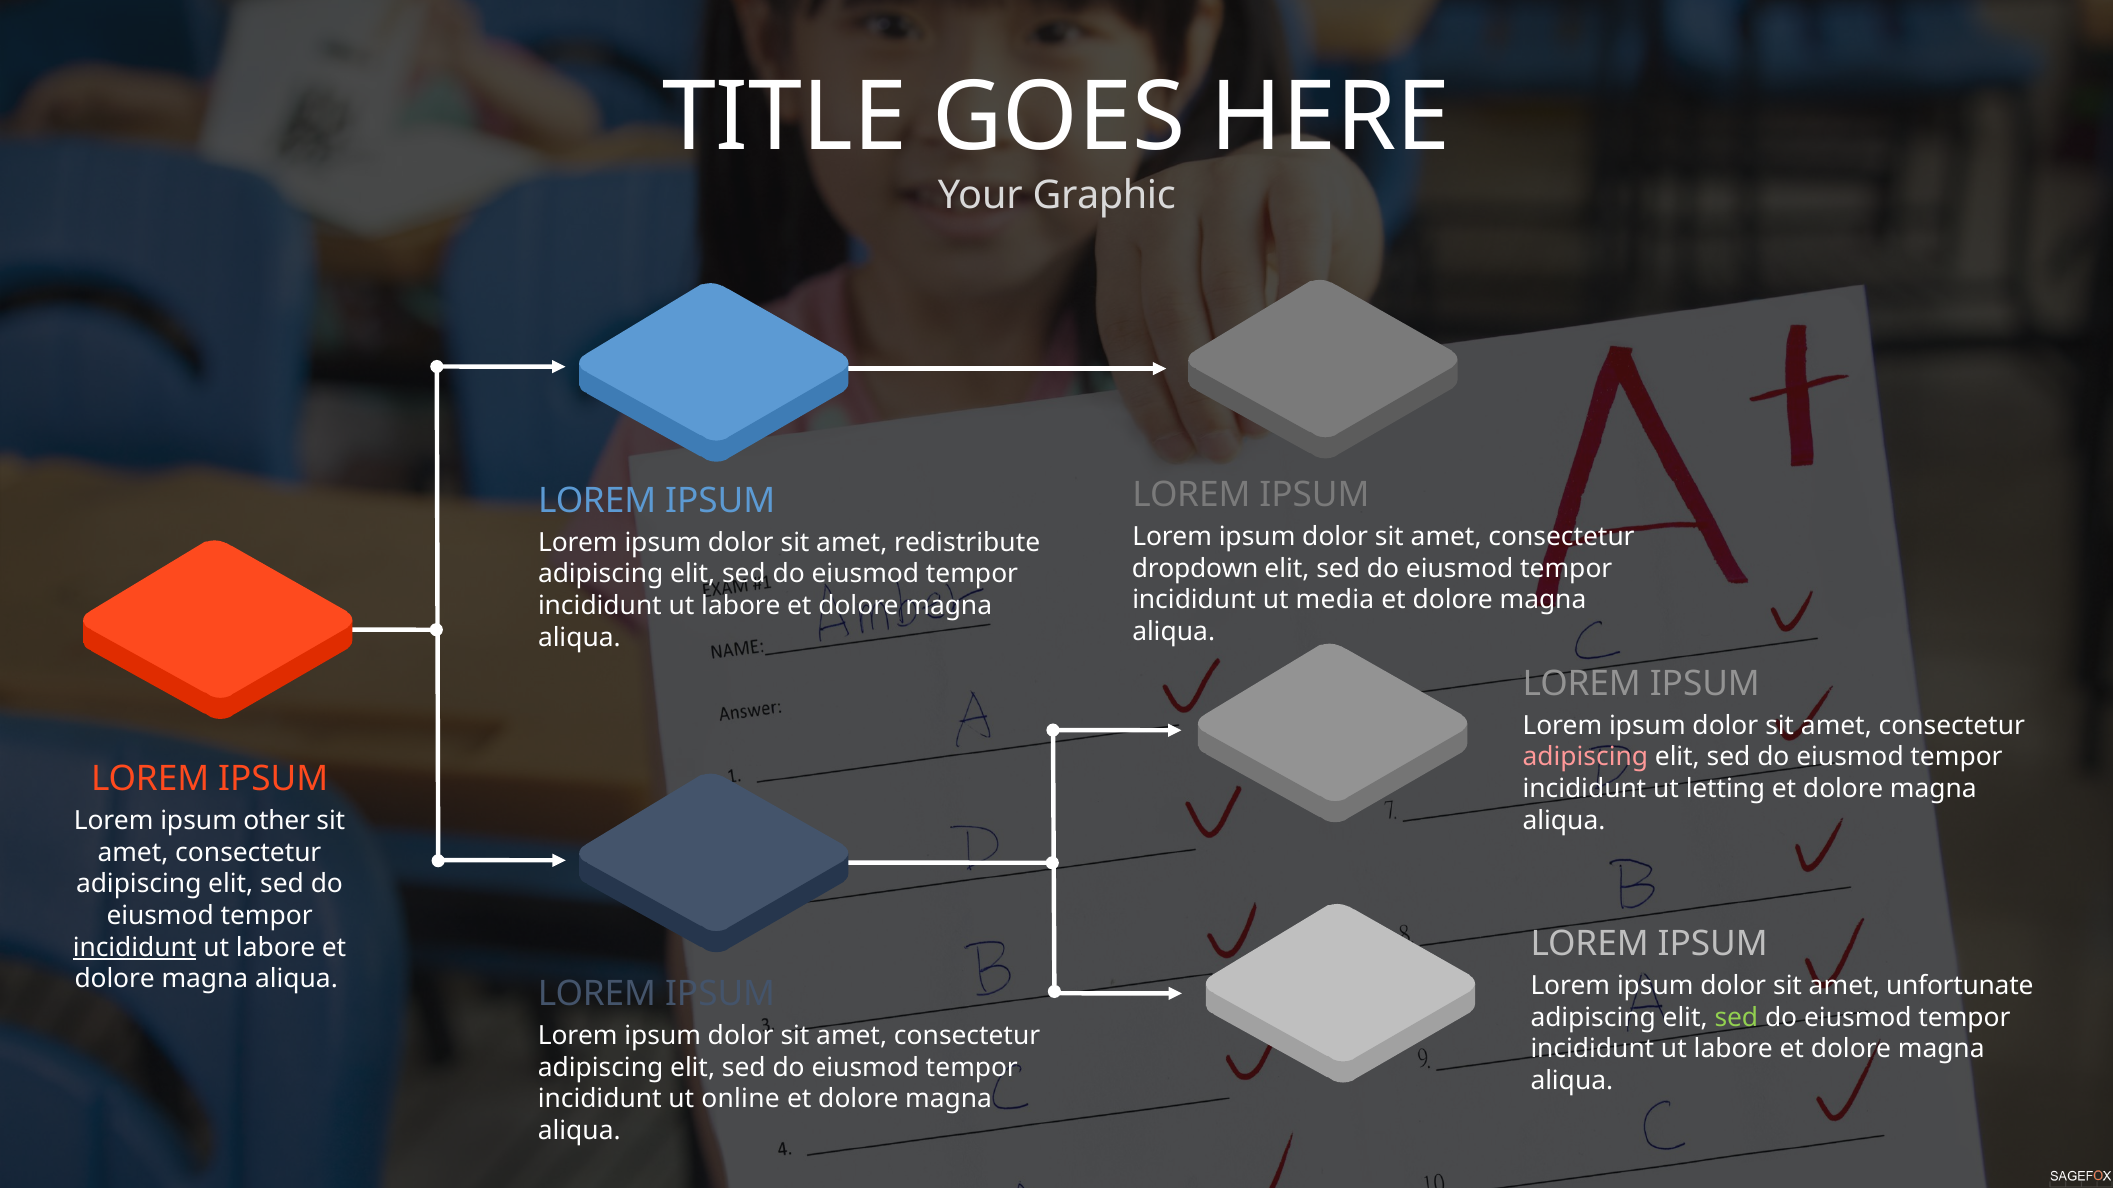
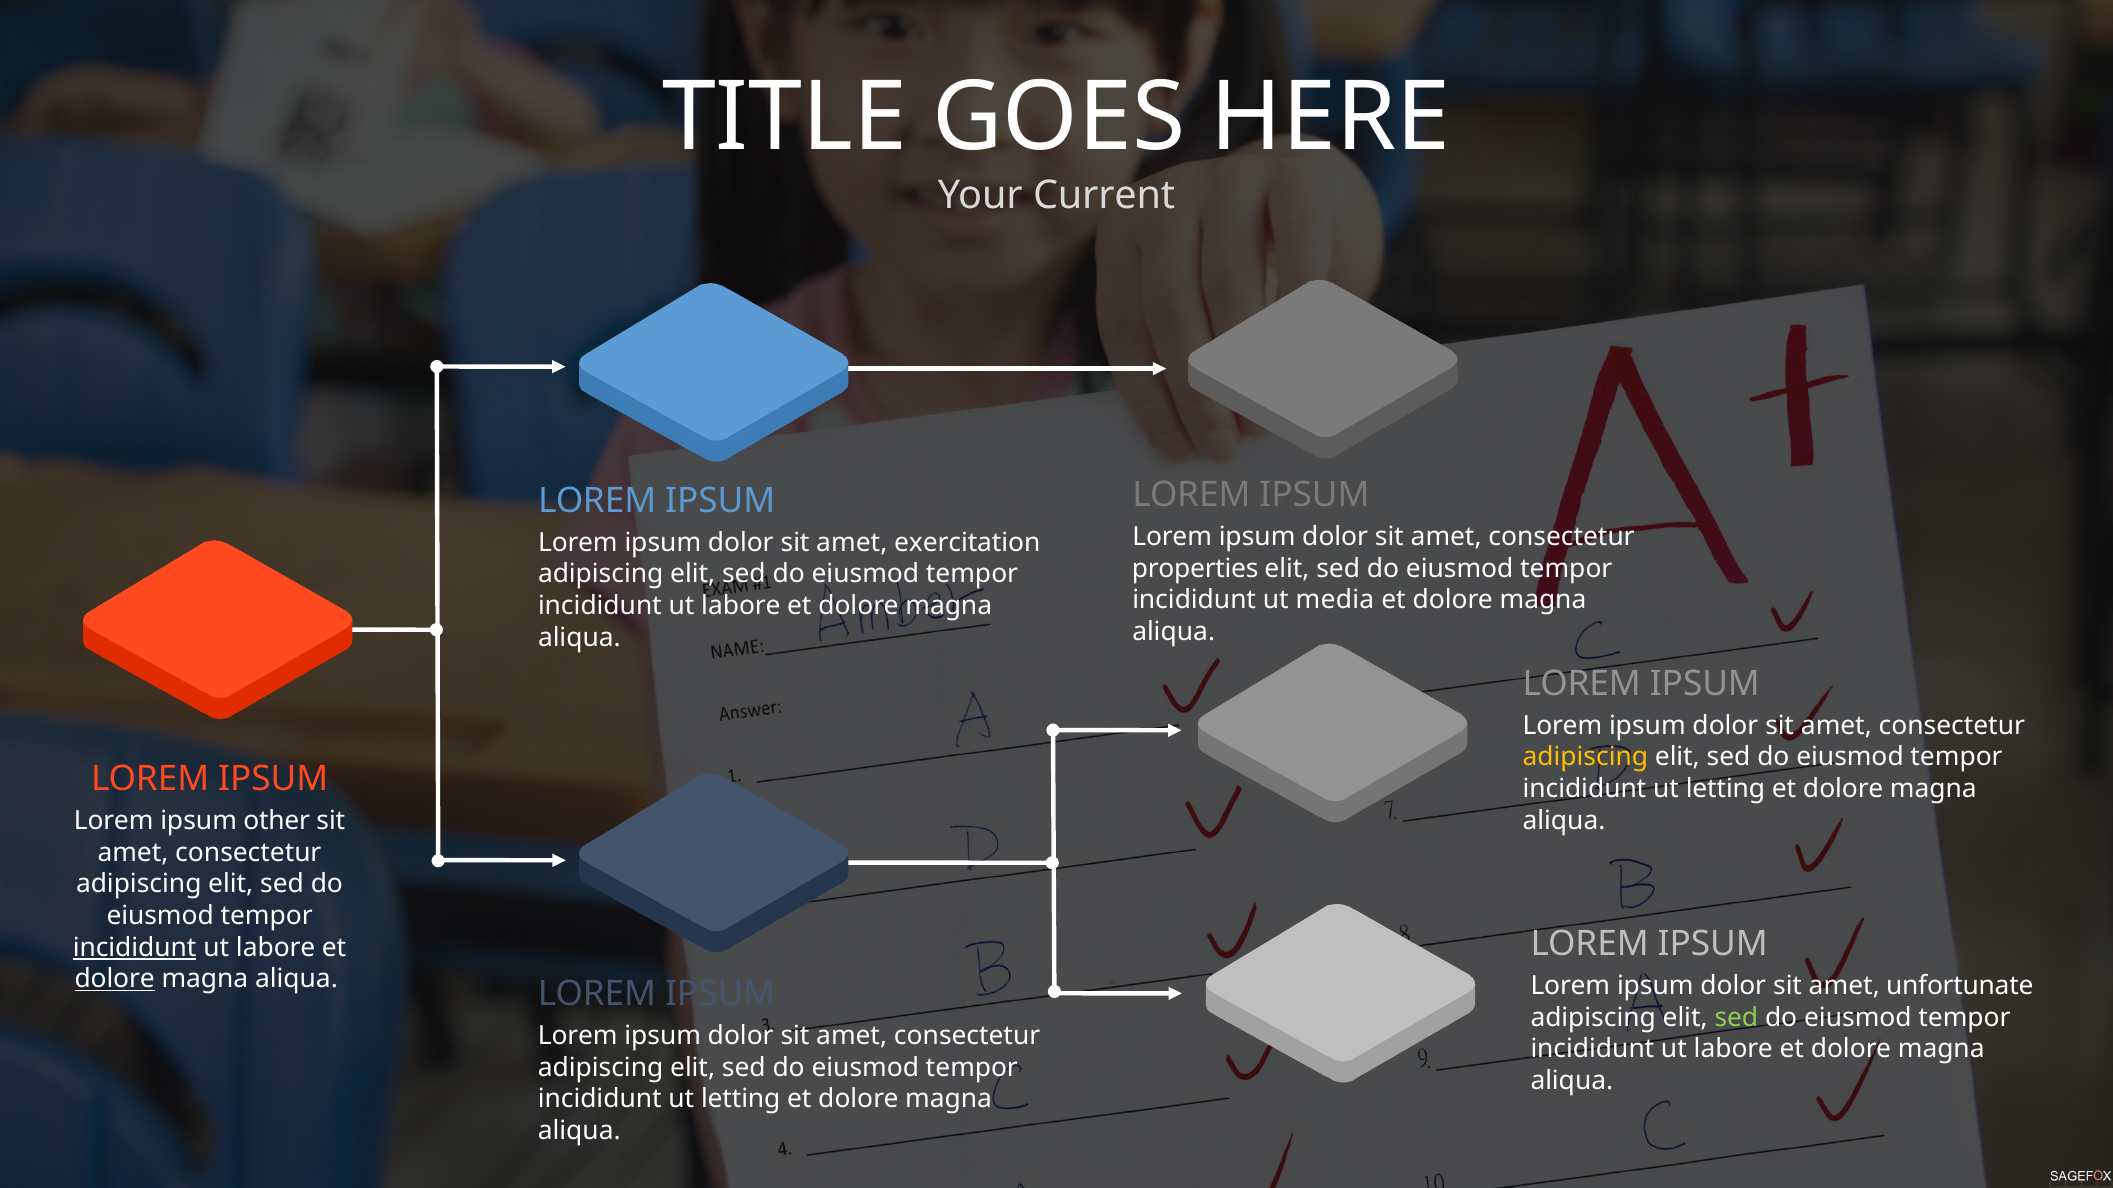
Graphic: Graphic -> Current
redistribute: redistribute -> exercitation
dropdown: dropdown -> properties
adipiscing at (1585, 757) colour: pink -> yellow
dolore at (115, 980) underline: none -> present
online at (741, 1100): online -> letting
